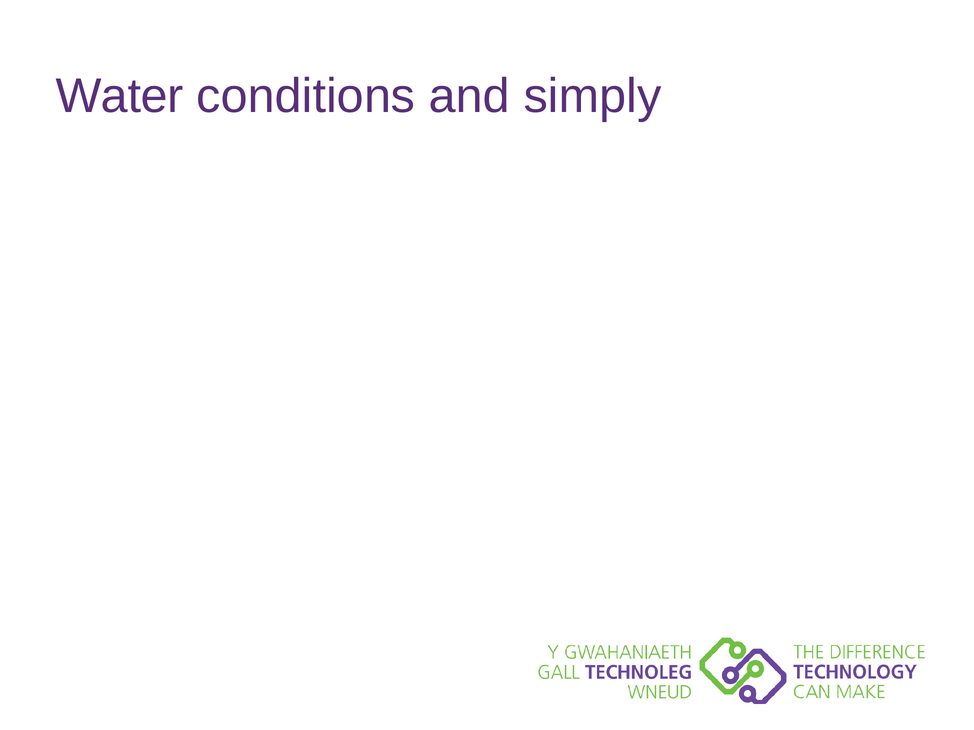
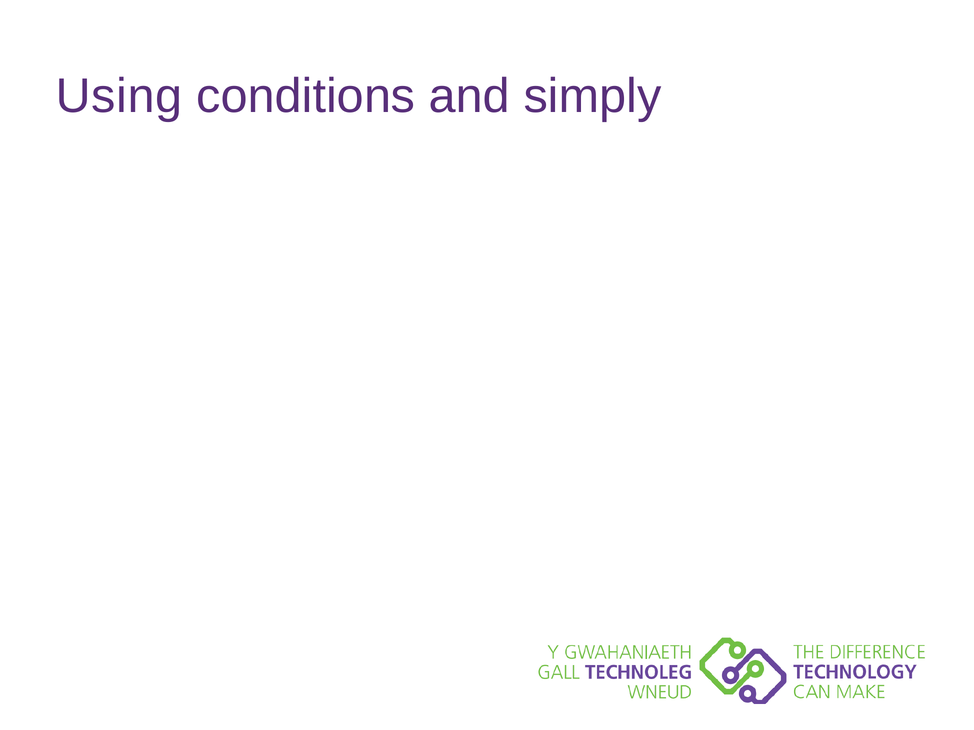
Water: Water -> Using
